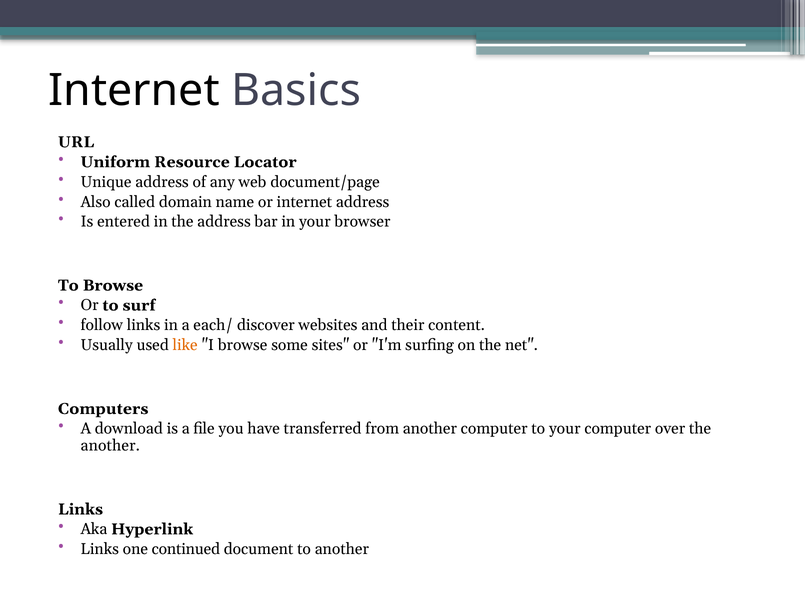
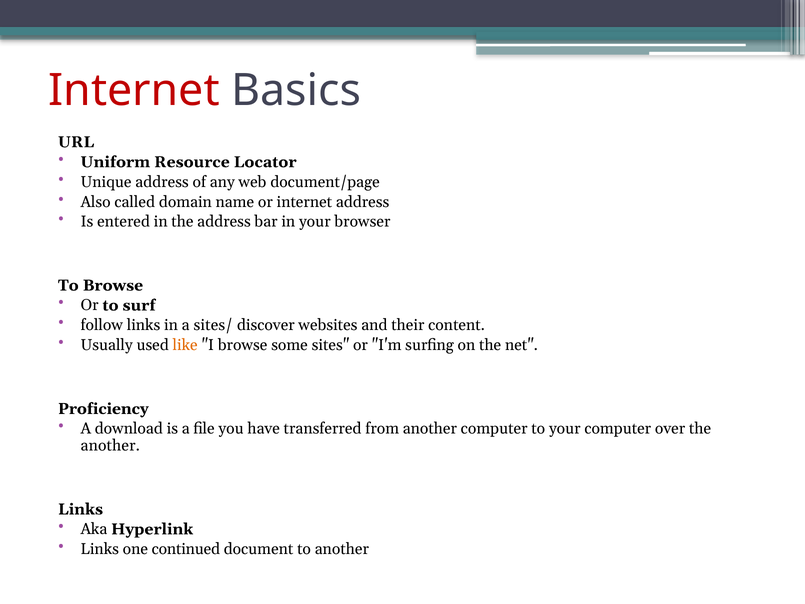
Internet at (134, 90) colour: black -> red
each/: each/ -> sites/
Computers: Computers -> Proficiency
